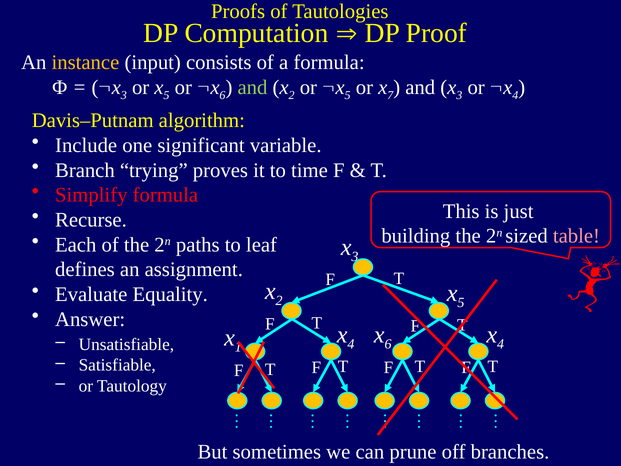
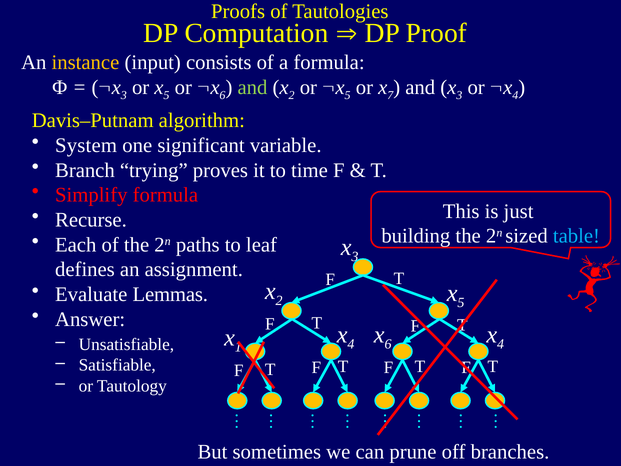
Include: Include -> System
table colour: pink -> light blue
Equality: Equality -> Lemmas
